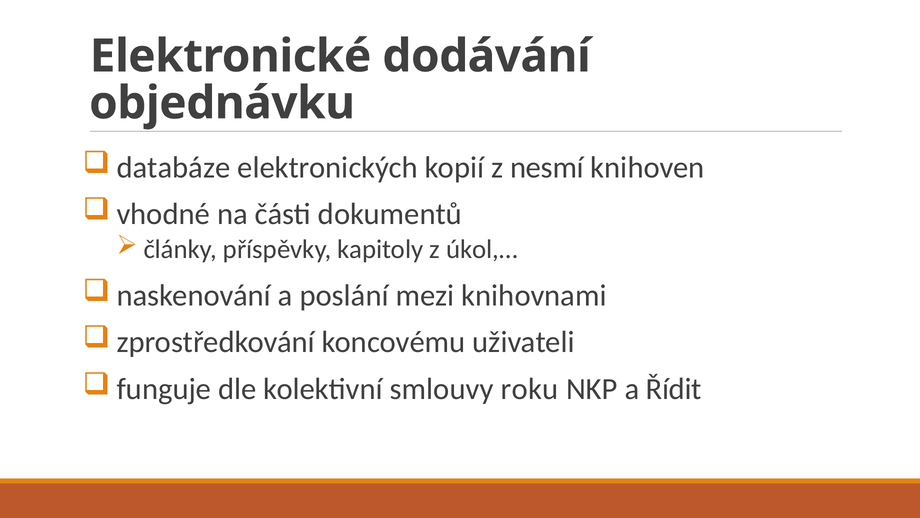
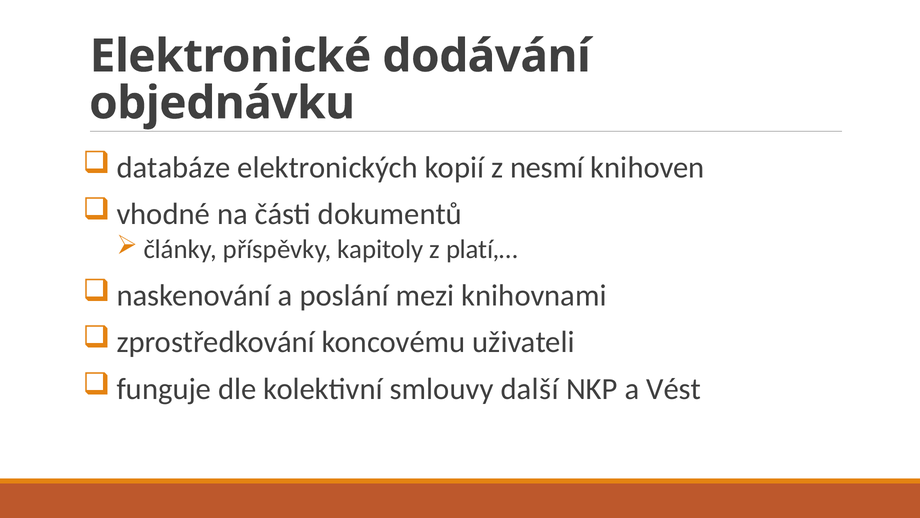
úkol,…: úkol,… -> platí,…
roku: roku -> další
Řídit: Řídit -> Vést
